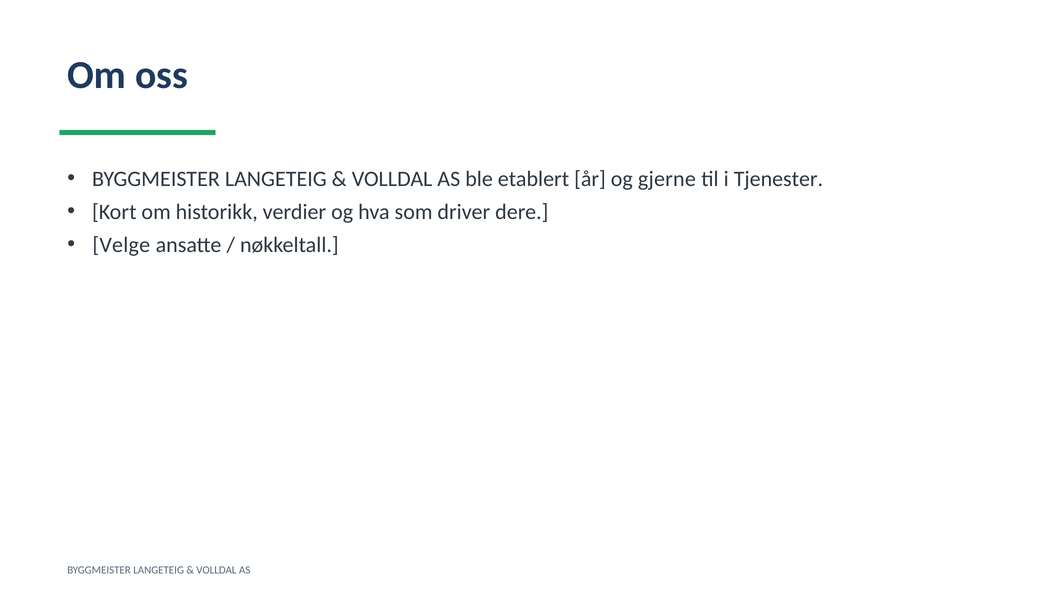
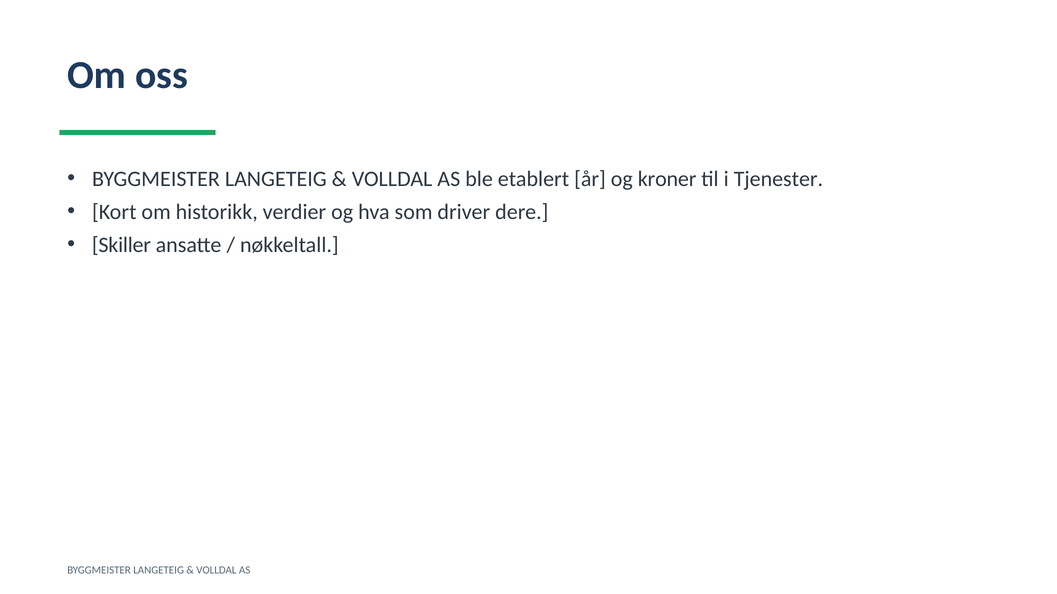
gjerne: gjerne -> kroner
Velge: Velge -> Skiller
